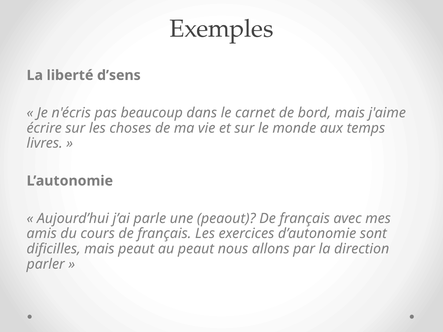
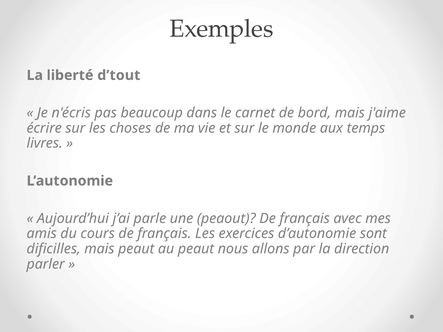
d’sens: d’sens -> d’tout
